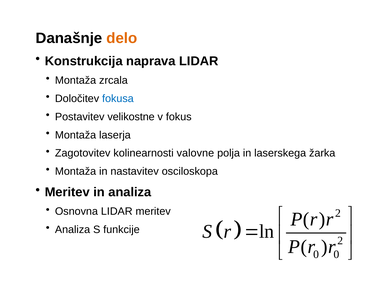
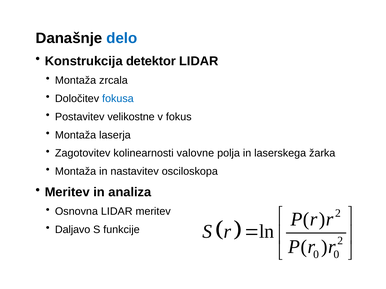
delo colour: orange -> blue
naprava: naprava -> detektor
Analiza at (73, 230): Analiza -> Daljavo
